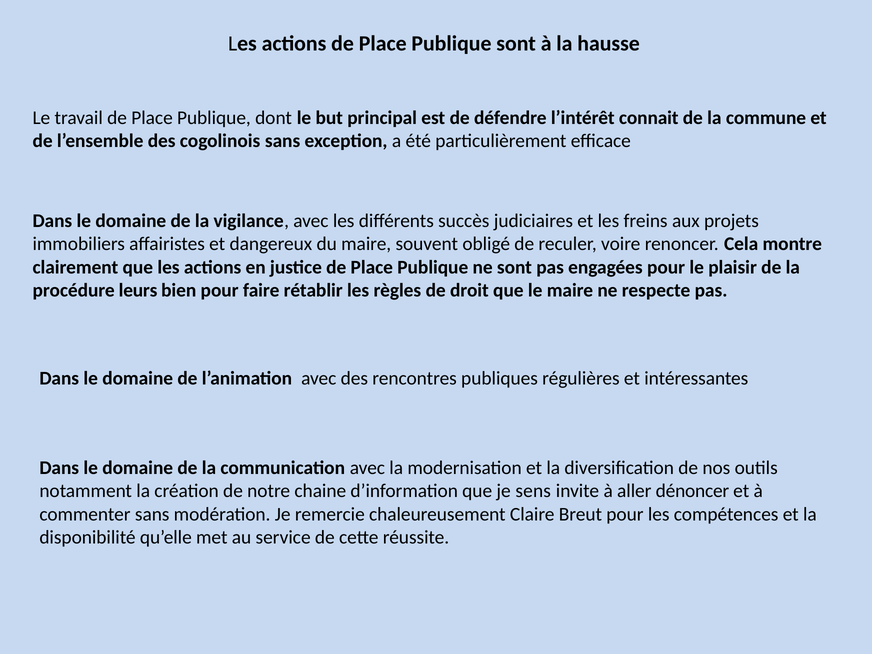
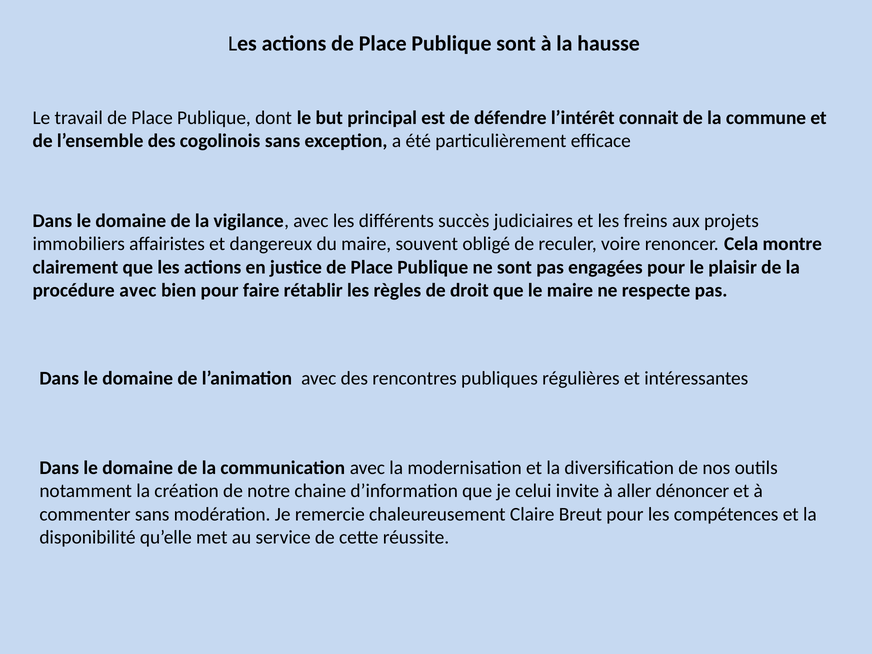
procédure leurs: leurs -> avec
sens: sens -> celui
